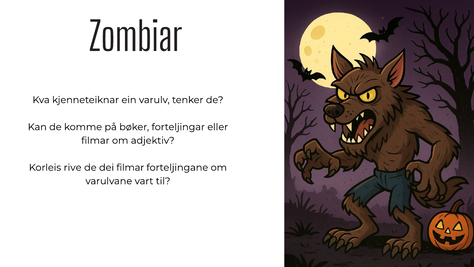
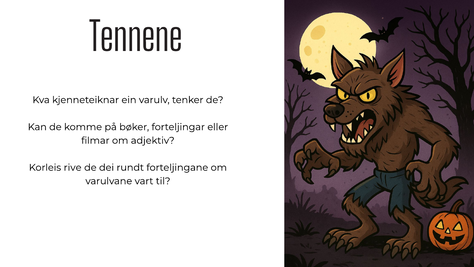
Zombiar: Zombiar -> Tennene
dei filmar: filmar -> rundt
